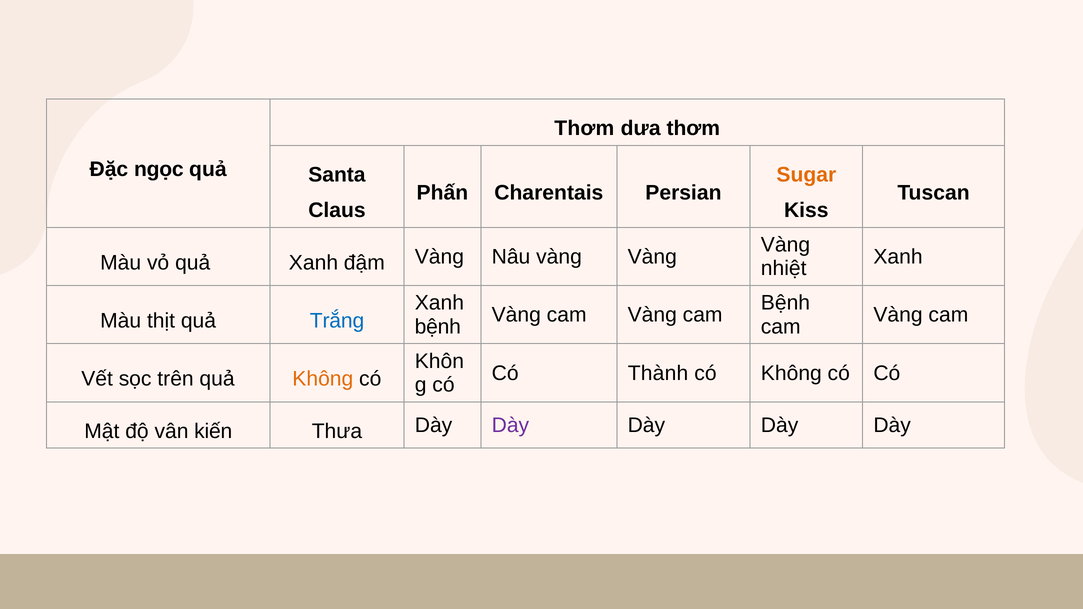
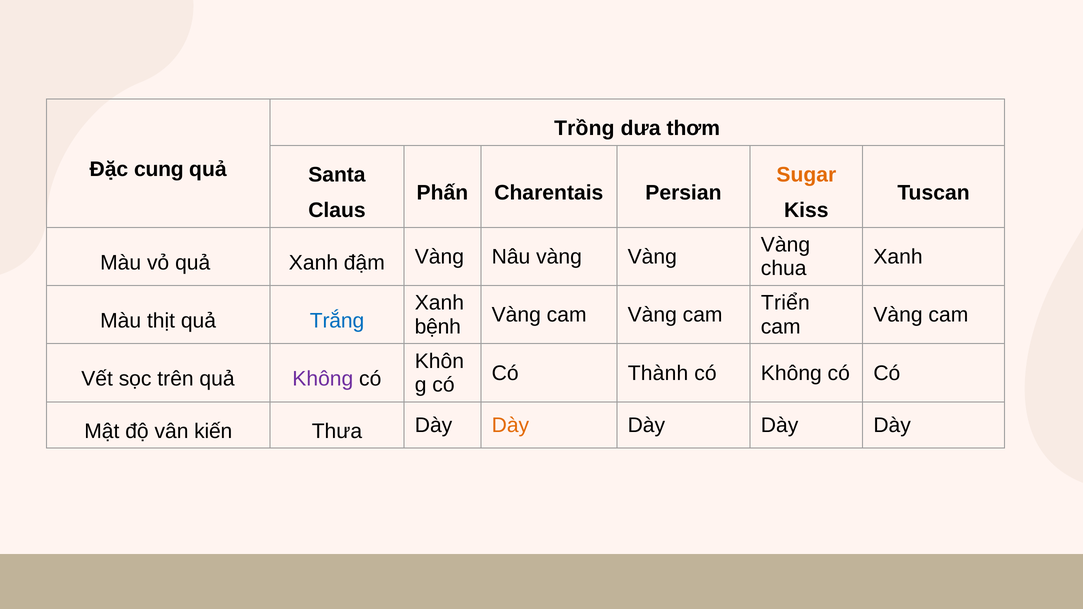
Thơm at (584, 129): Thơm -> Trồng
ngọc: ngọc -> cung
nhiệt: nhiệt -> chua
Bệnh at (785, 303): Bệnh -> Triển
Không at (323, 379) colour: orange -> purple
Dày at (510, 425) colour: purple -> orange
